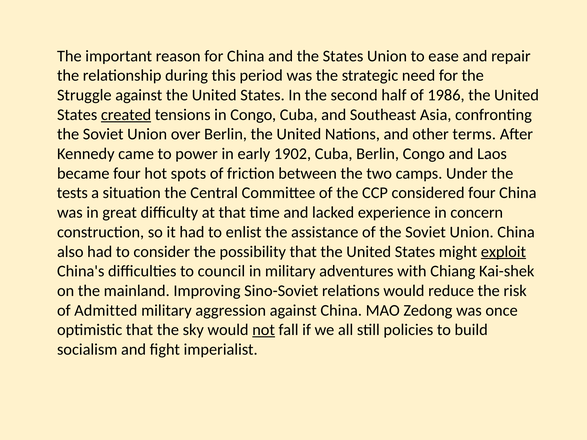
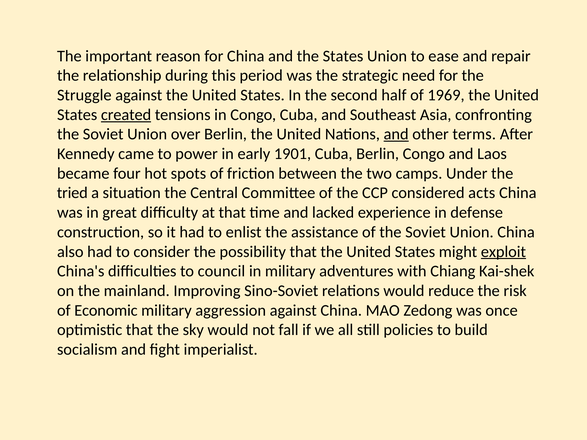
1986: 1986 -> 1969
and at (396, 134) underline: none -> present
1902: 1902 -> 1901
tests: tests -> tried
considered four: four -> acts
concern: concern -> defense
Admitted: Admitted -> Economic
not underline: present -> none
